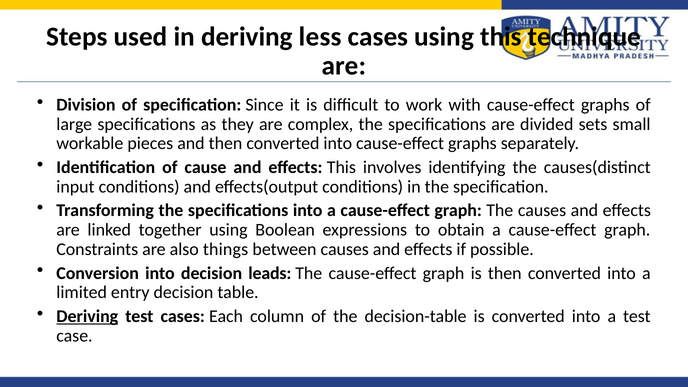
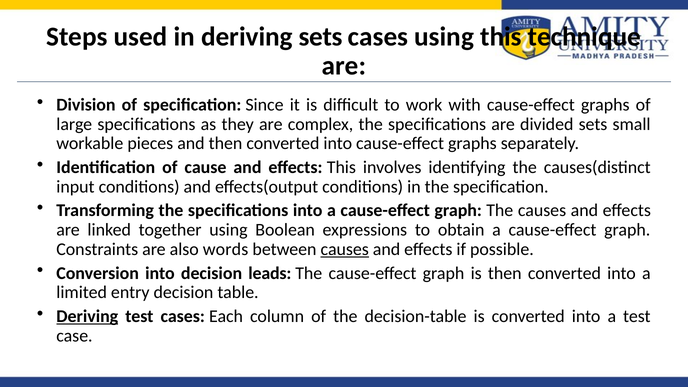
deriving less: less -> sets
things: things -> words
causes at (345, 249) underline: none -> present
